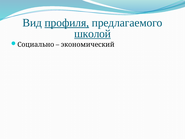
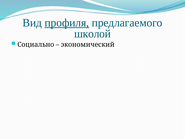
школой underline: present -> none
